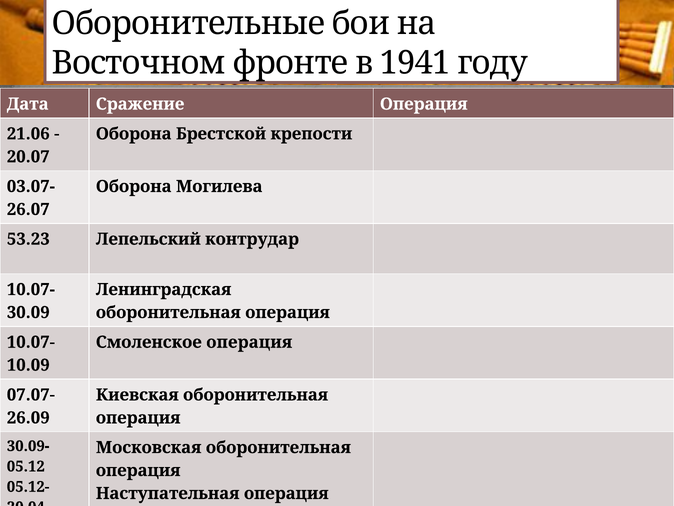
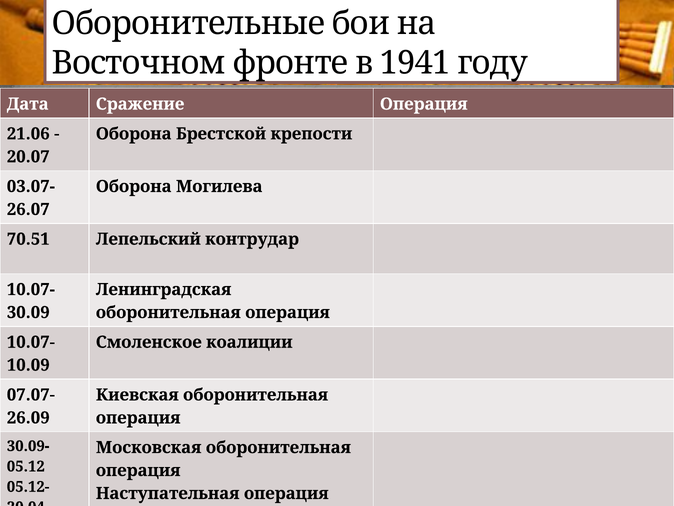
53.23: 53.23 -> 70.51
Смоленское операция: операция -> коалиции
